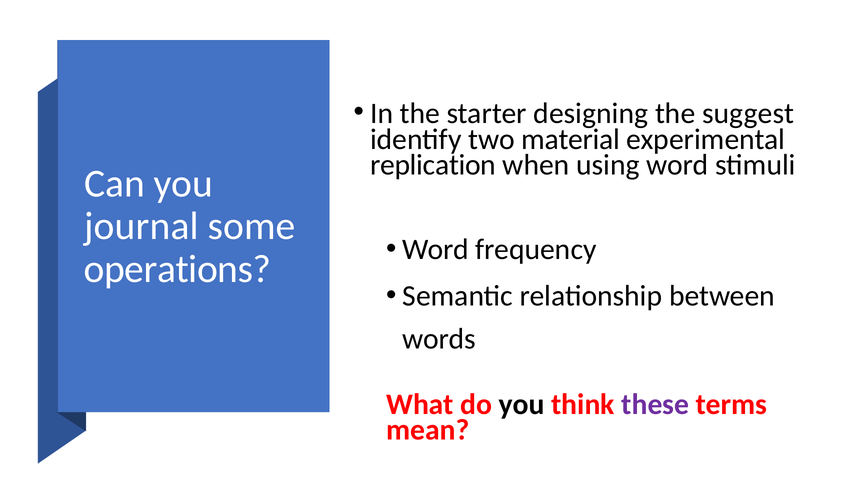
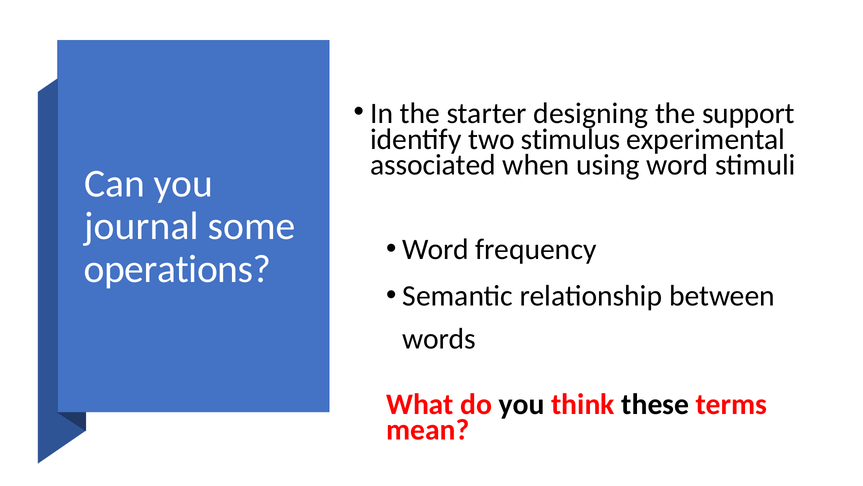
suggest: suggest -> support
material: material -> stimulus
replication: replication -> associated
these colour: purple -> black
